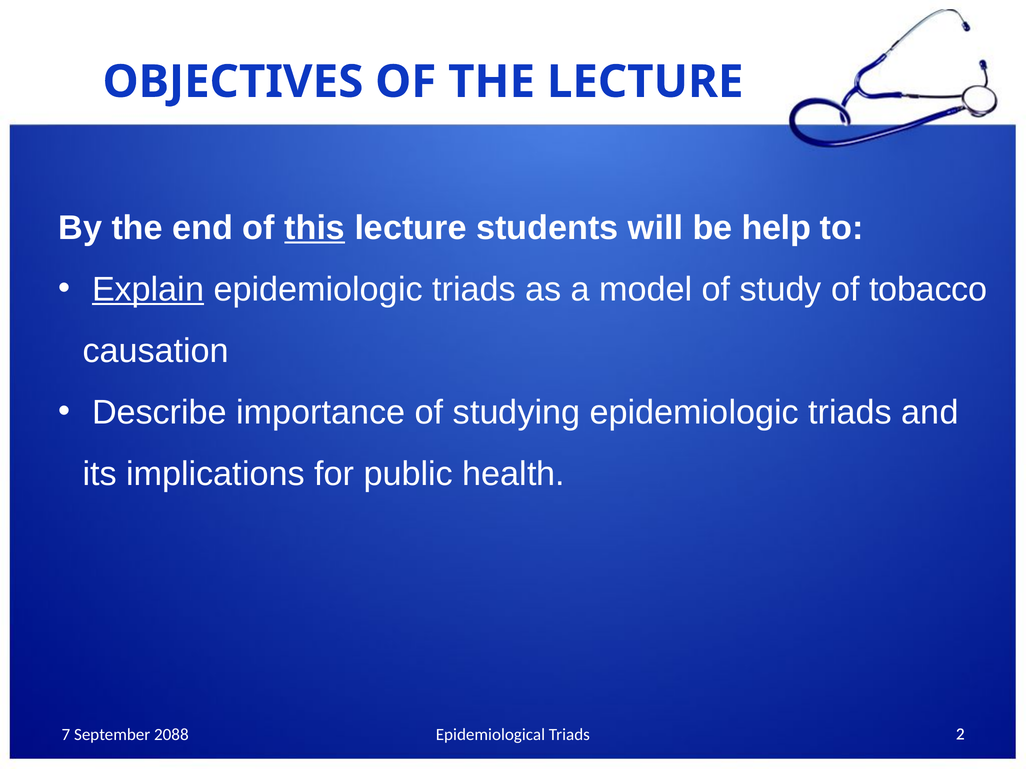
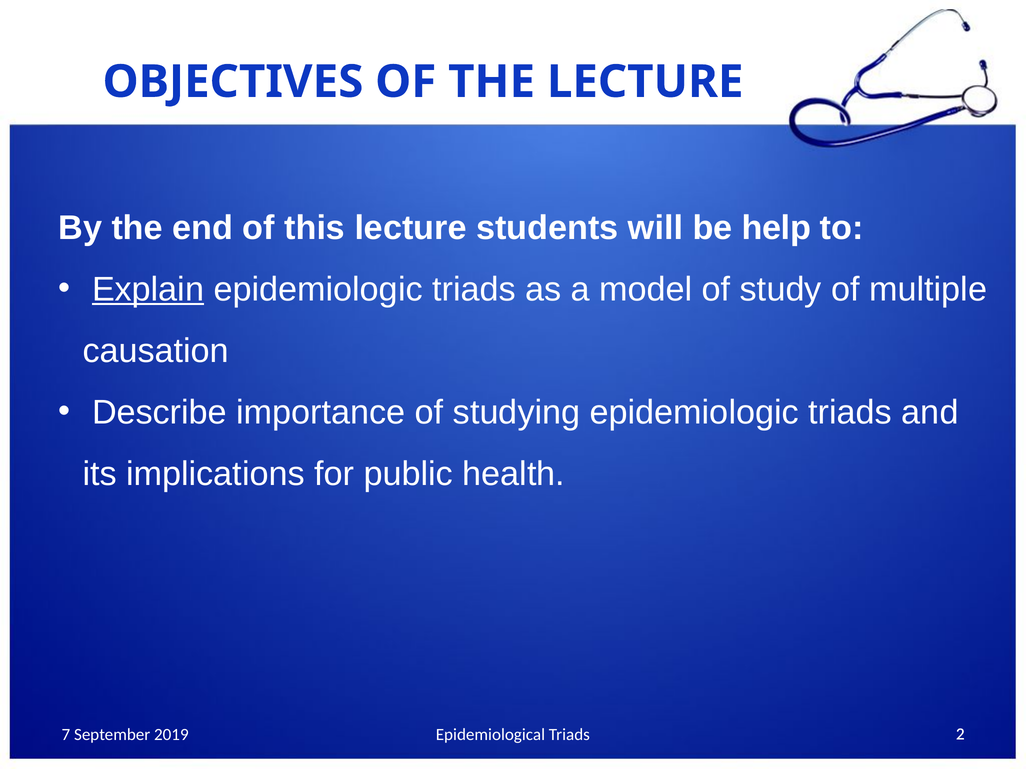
this underline: present -> none
tobacco: tobacco -> multiple
2088: 2088 -> 2019
